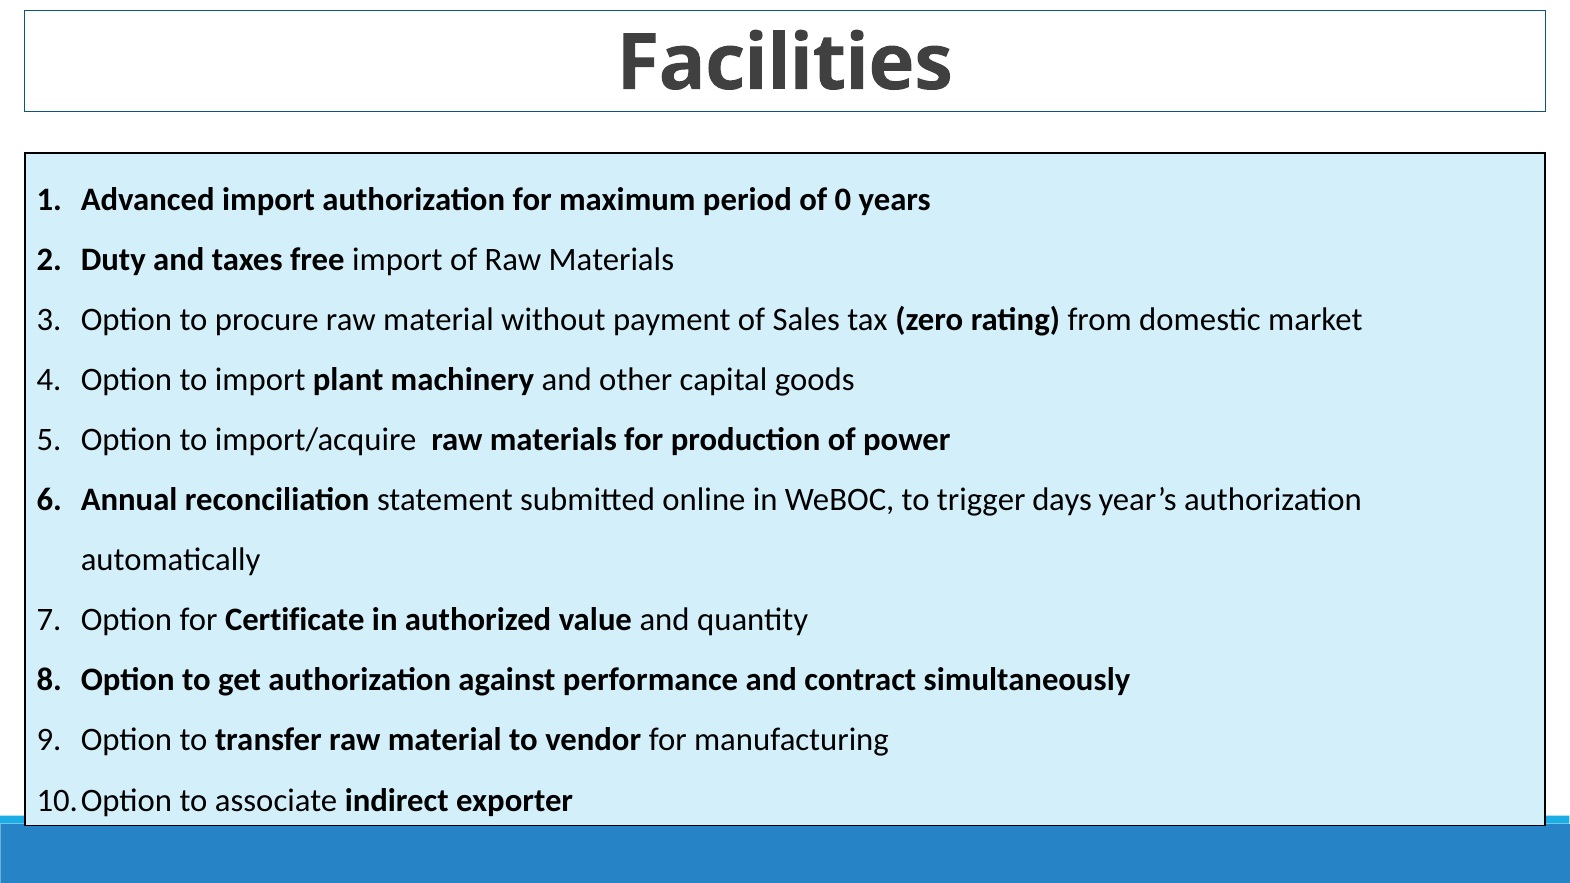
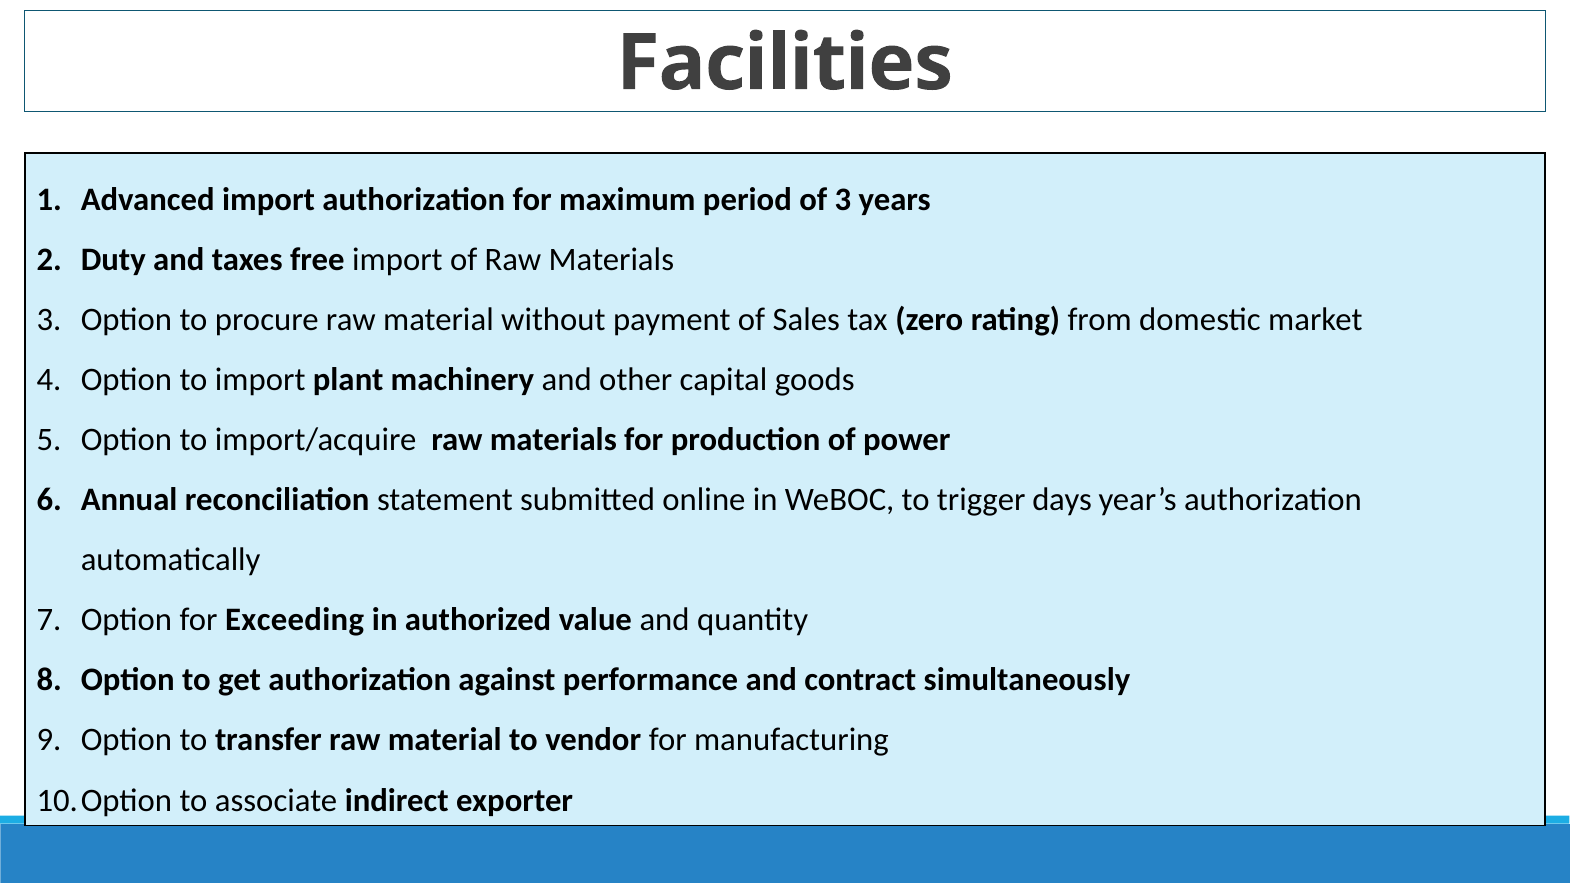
of 0: 0 -> 3
Certificate: Certificate -> Exceeding
